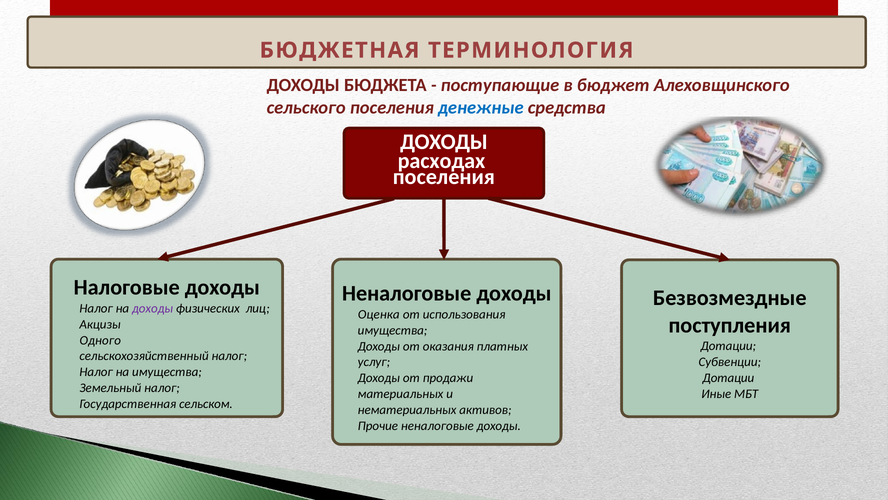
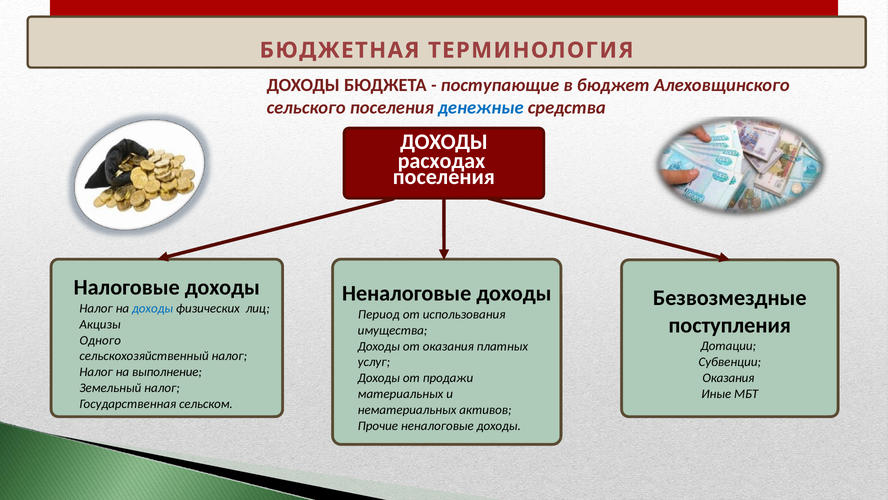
доходы at (153, 308) colour: purple -> blue
Оценка: Оценка -> Период
на имущества: имущества -> выполнение
Дотации at (728, 378): Дотации -> Оказания
